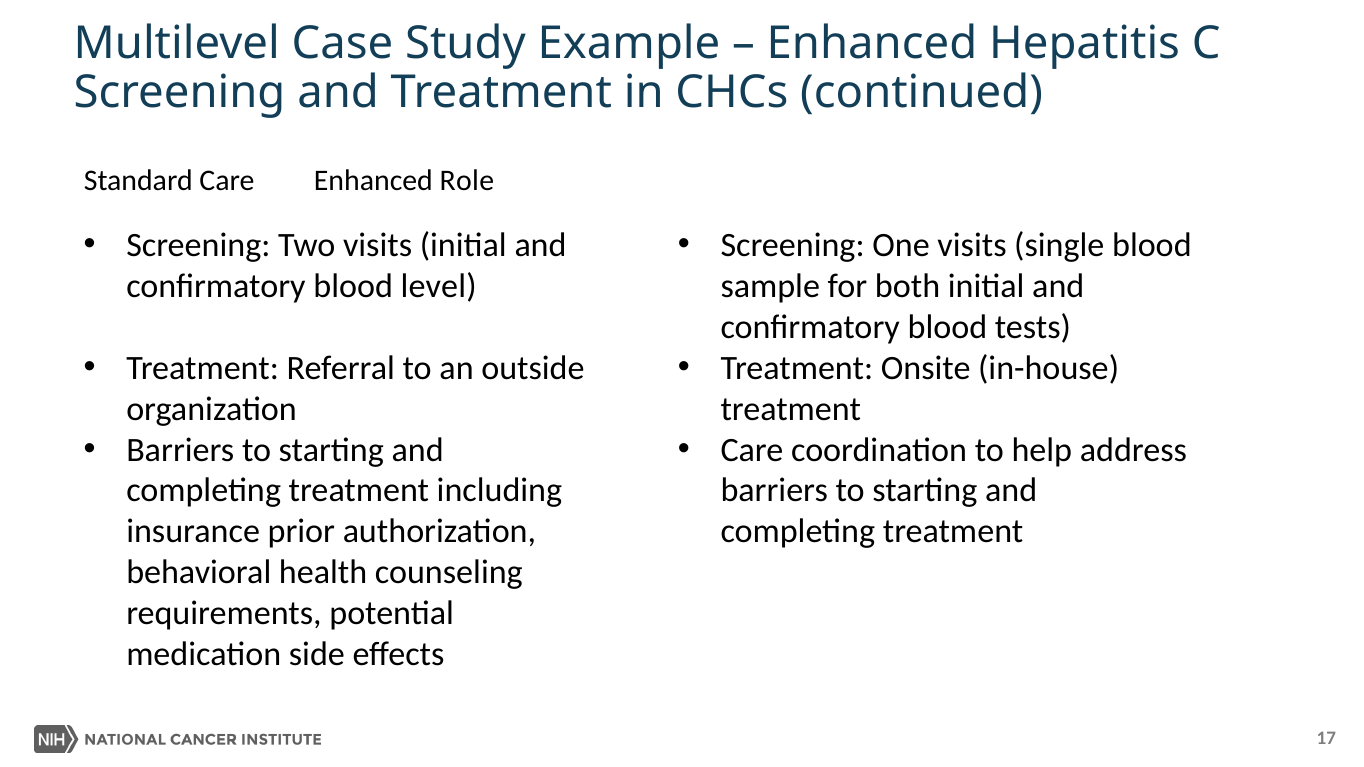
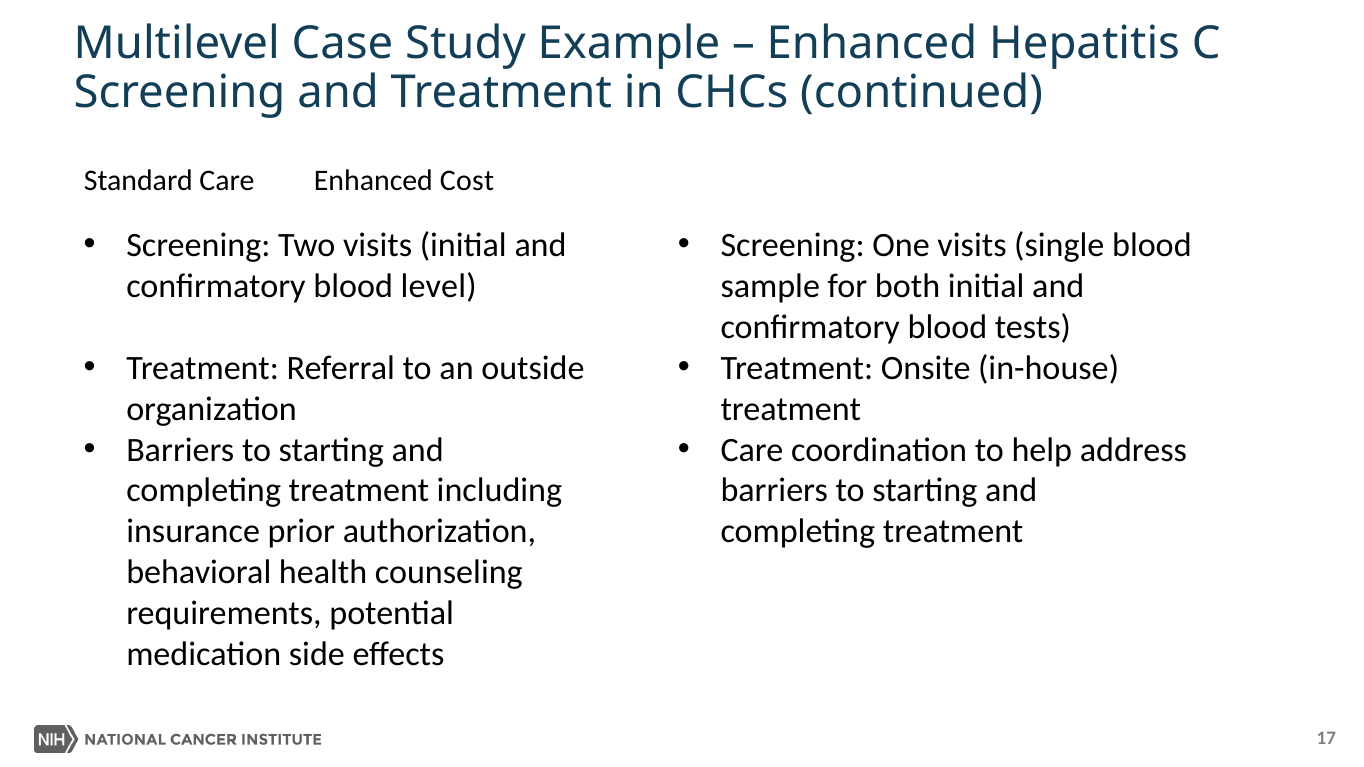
Role: Role -> Cost
